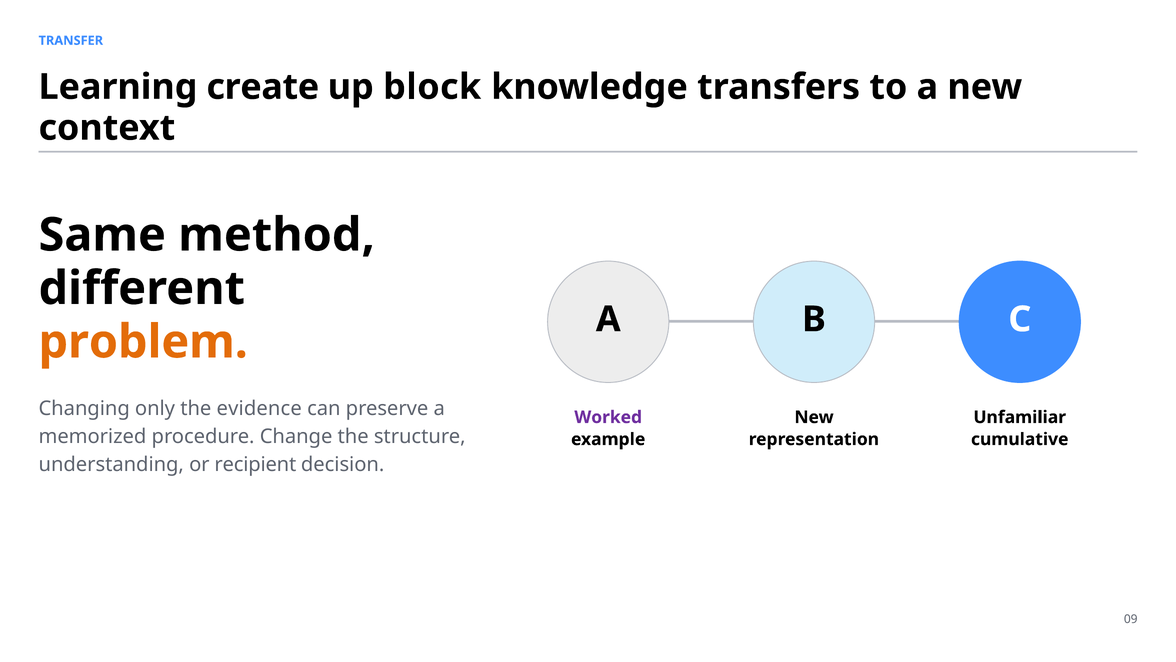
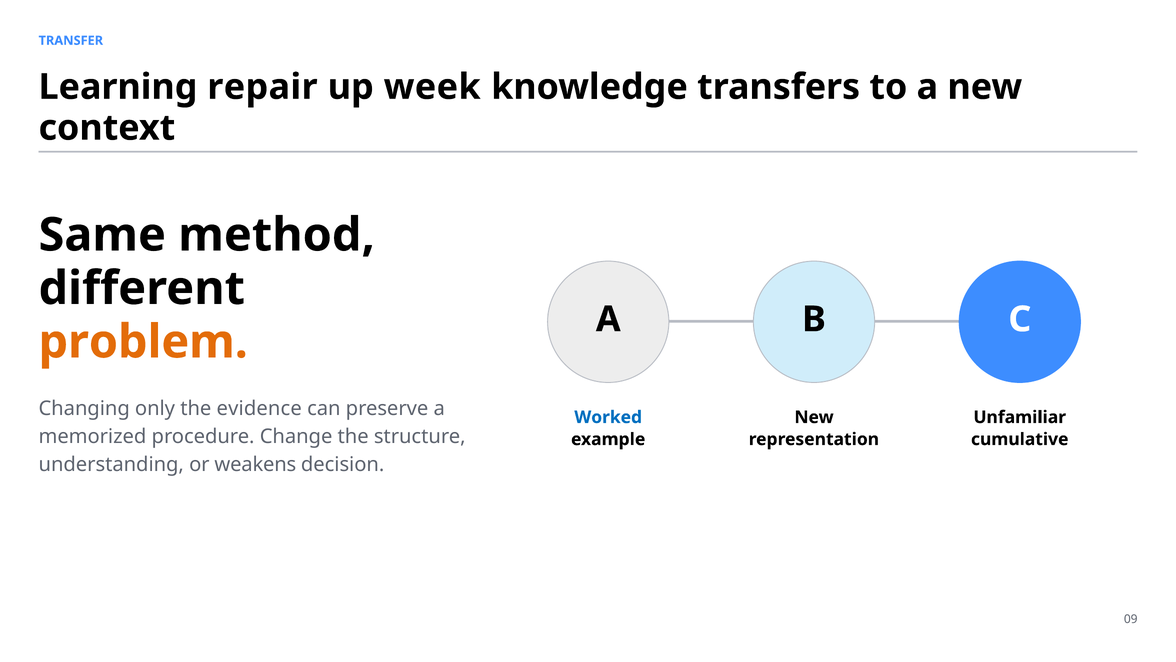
create: create -> repair
block: block -> week
Worked colour: purple -> blue
recipient: recipient -> weakens
